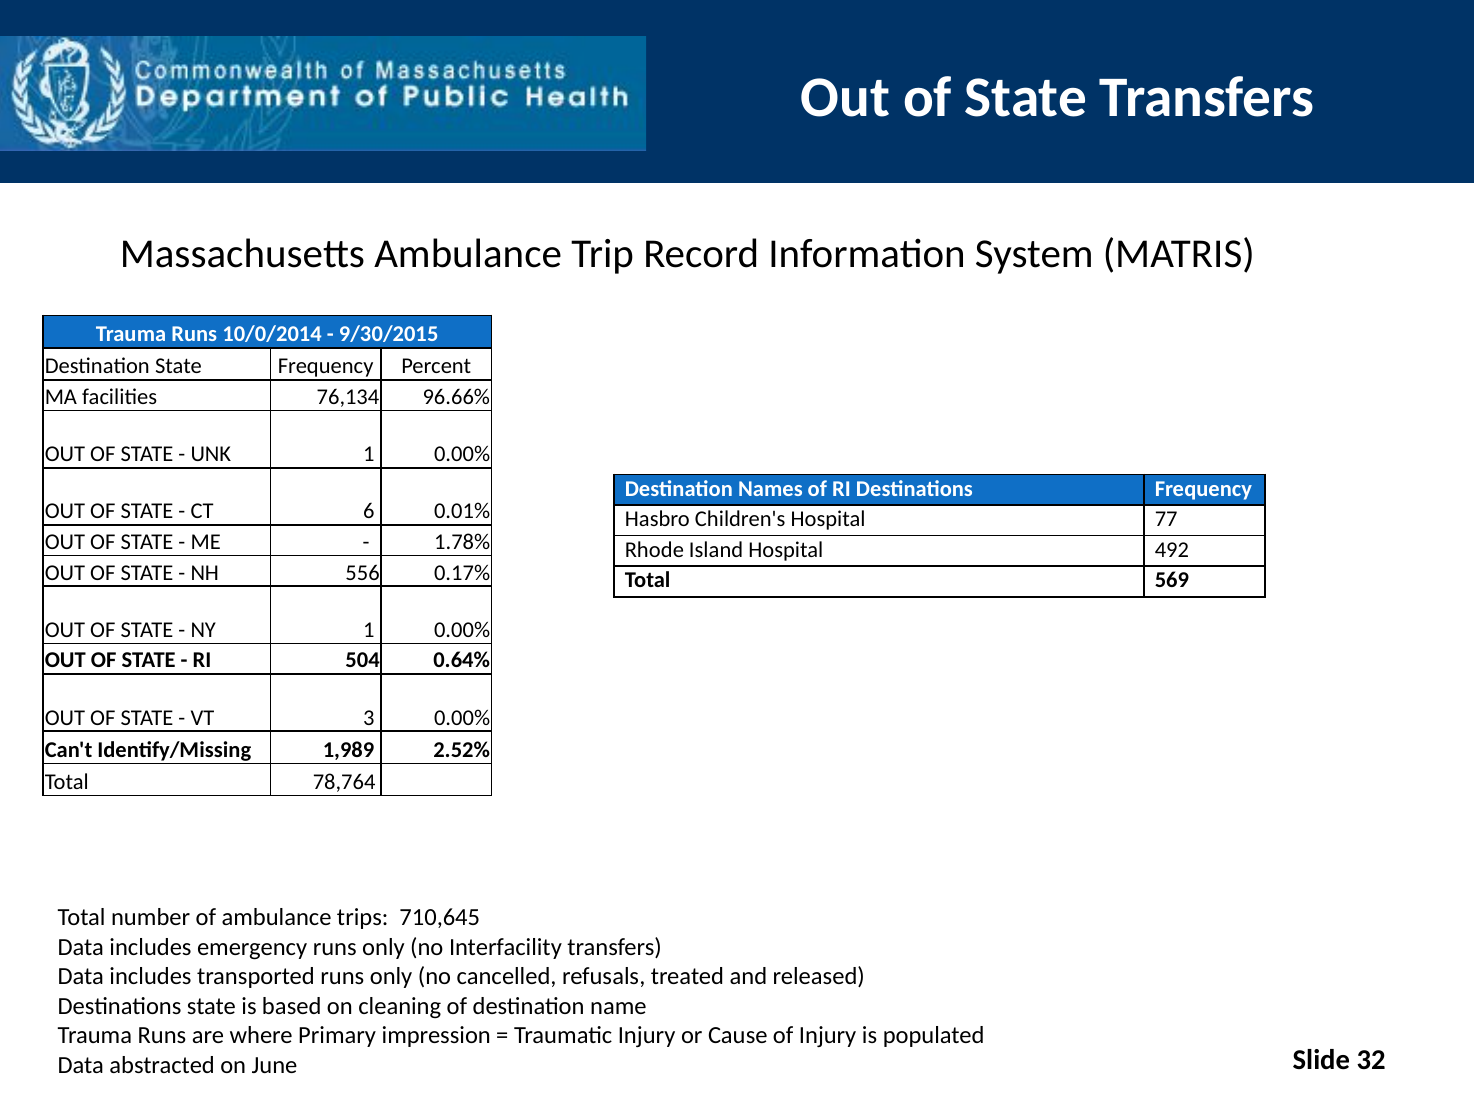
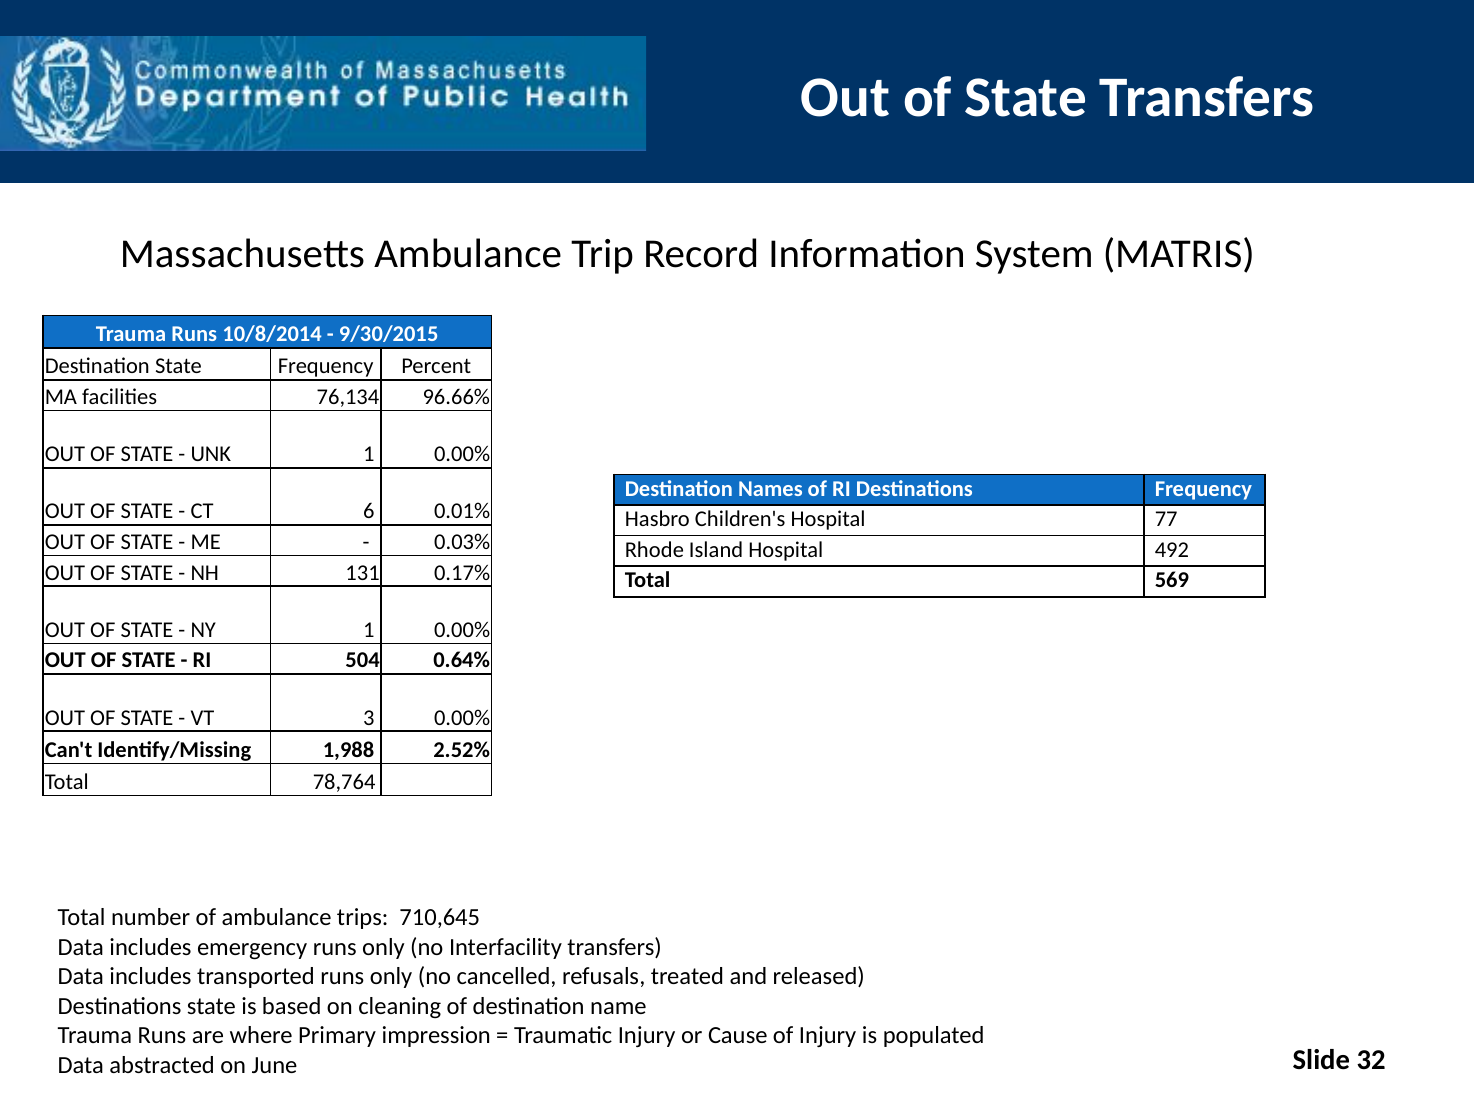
10/0/2014: 10/0/2014 -> 10/8/2014
1.78%: 1.78% -> 0.03%
556: 556 -> 131
1,989: 1,989 -> 1,988
